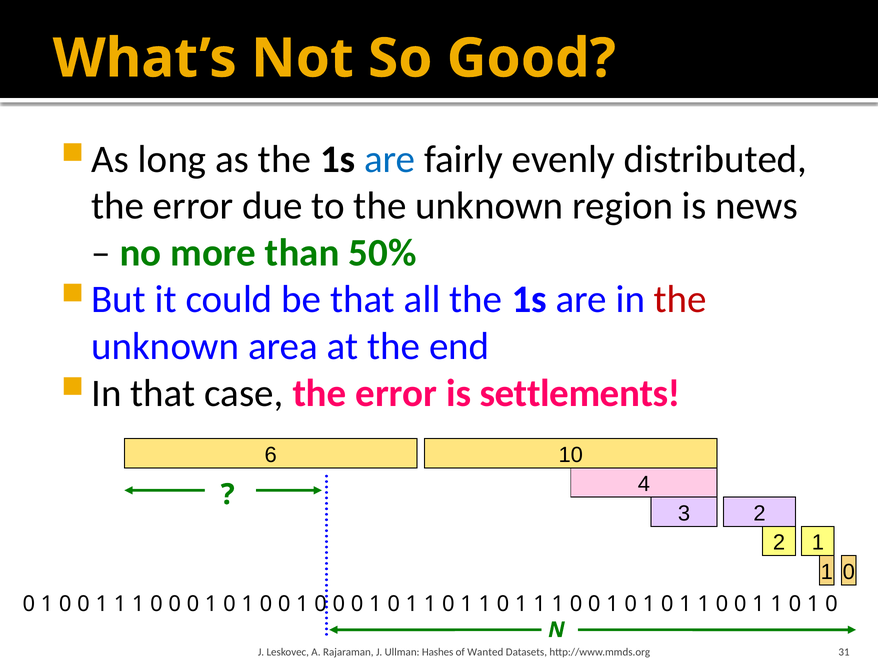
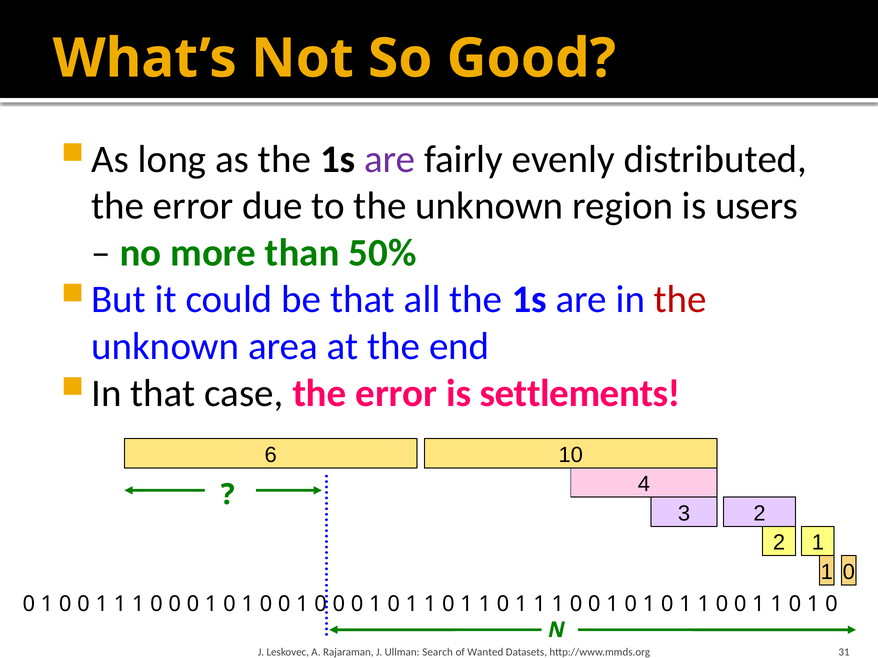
are at (390, 159) colour: blue -> purple
news: news -> users
Hashes: Hashes -> Search
